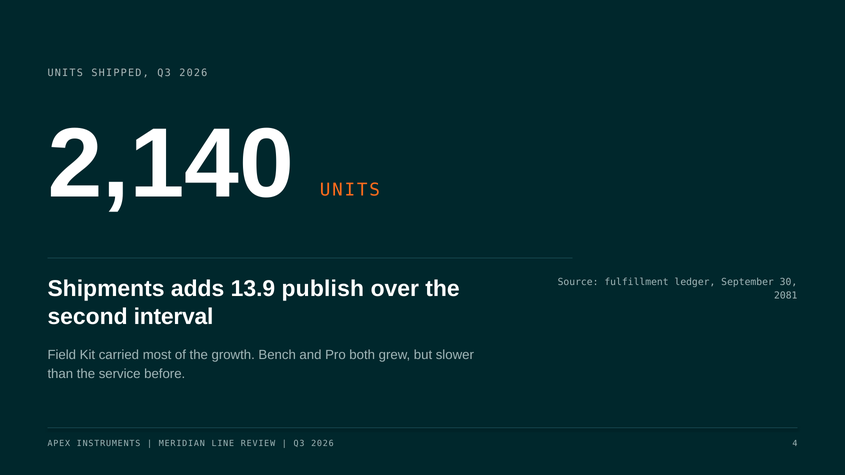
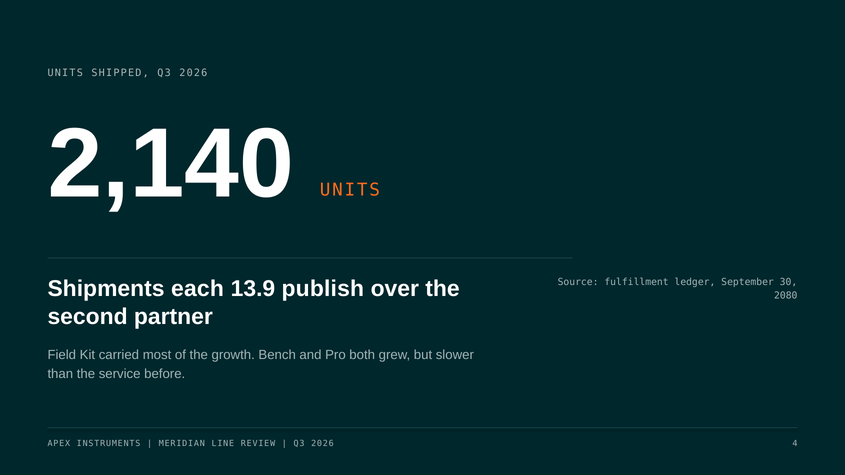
adds: adds -> each
2081: 2081 -> 2080
interval: interval -> partner
